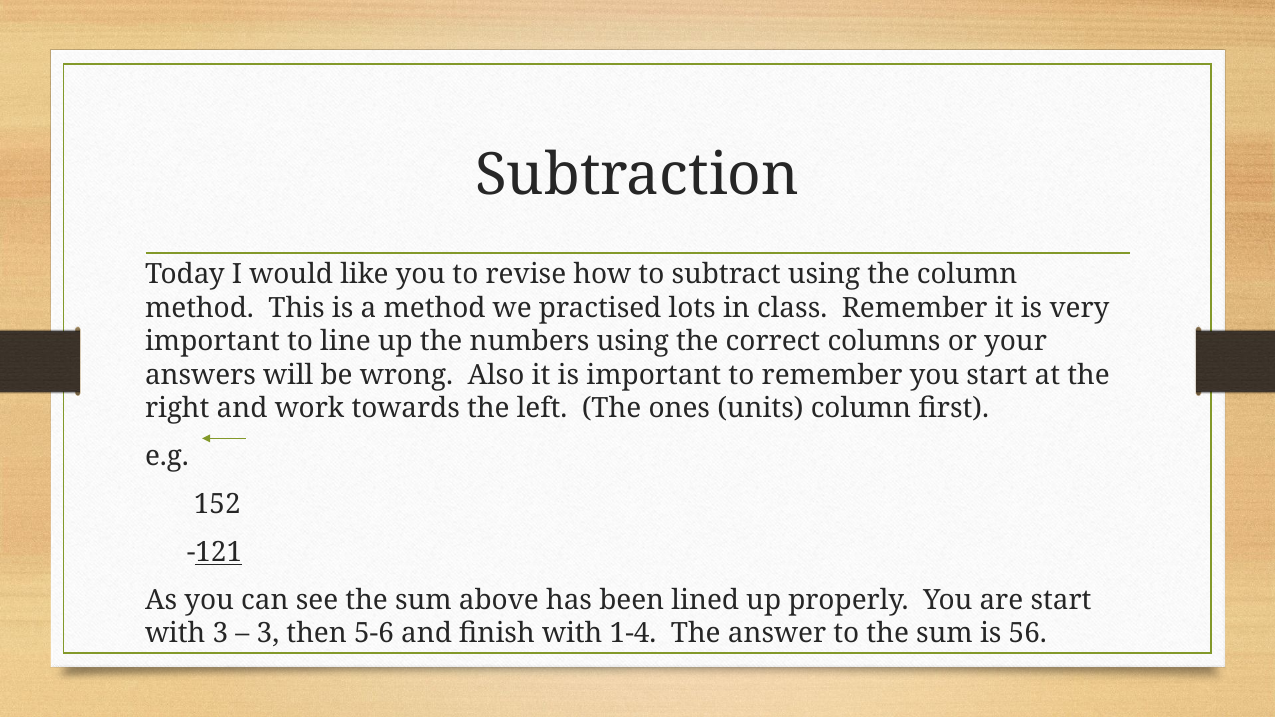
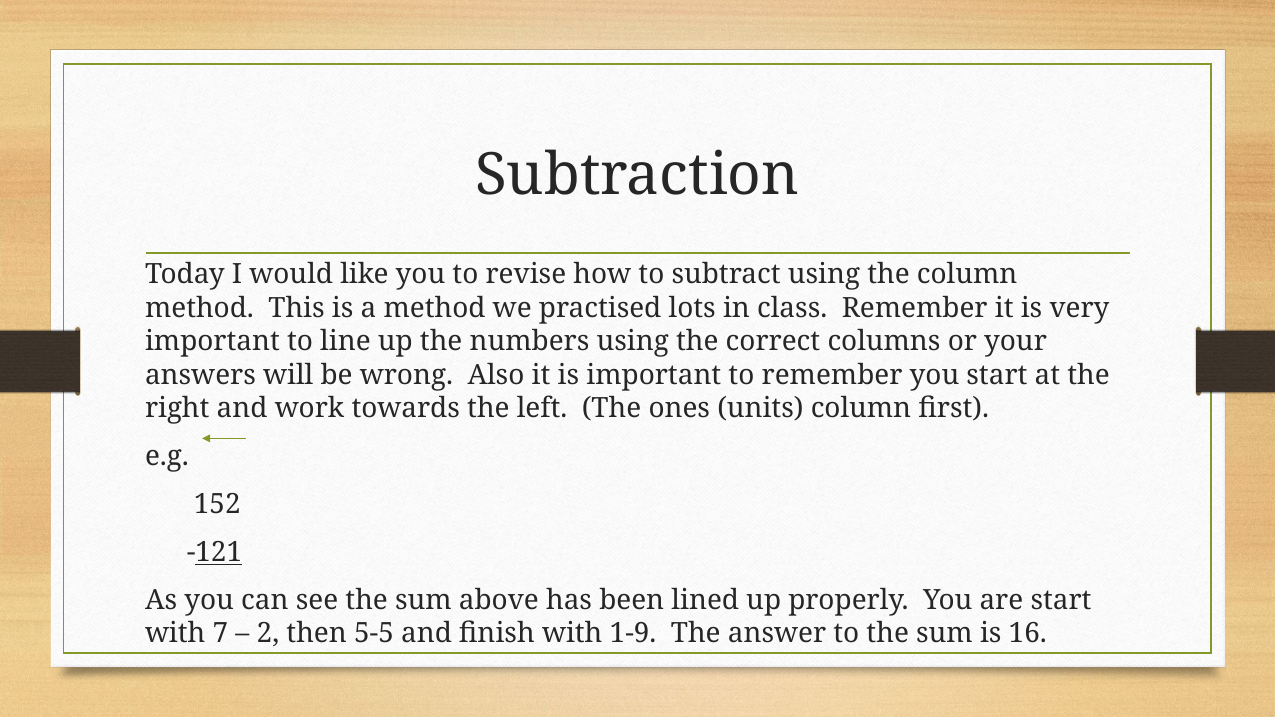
with 3: 3 -> 7
3 at (268, 633): 3 -> 2
5-6: 5-6 -> 5-5
1-4: 1-4 -> 1-9
56: 56 -> 16
